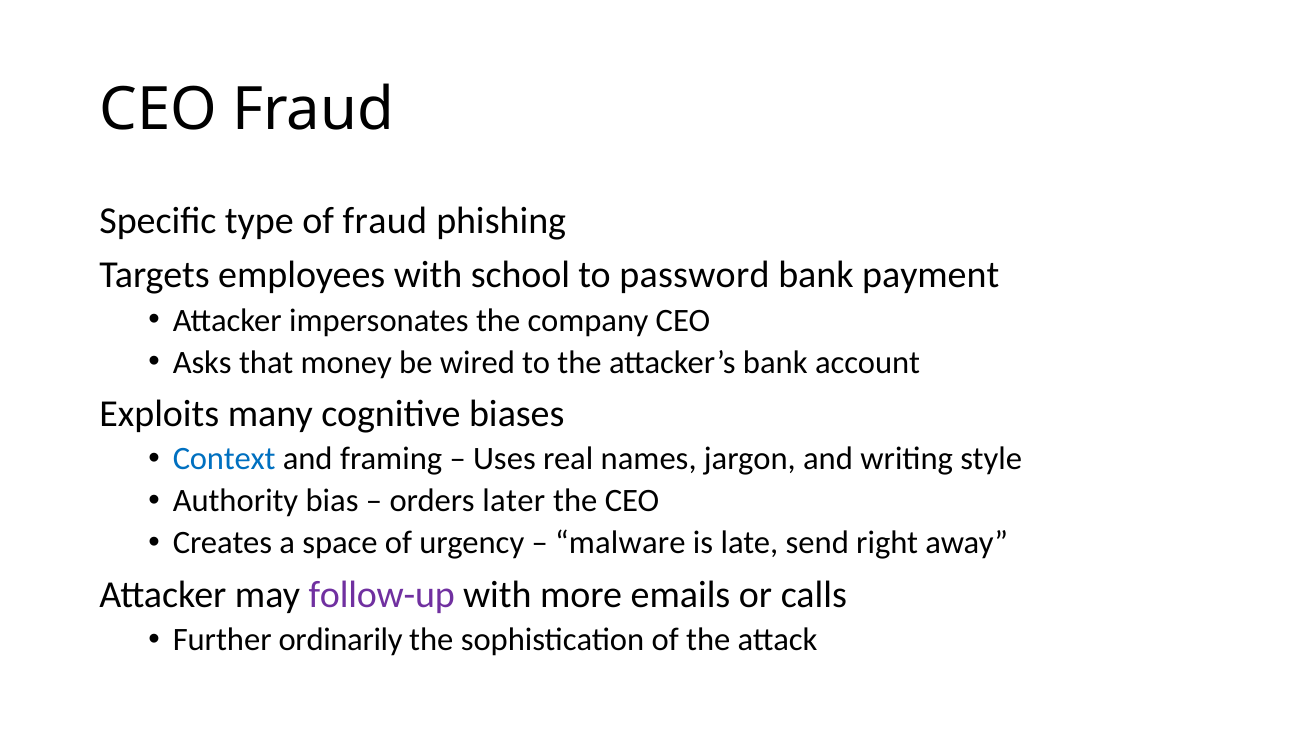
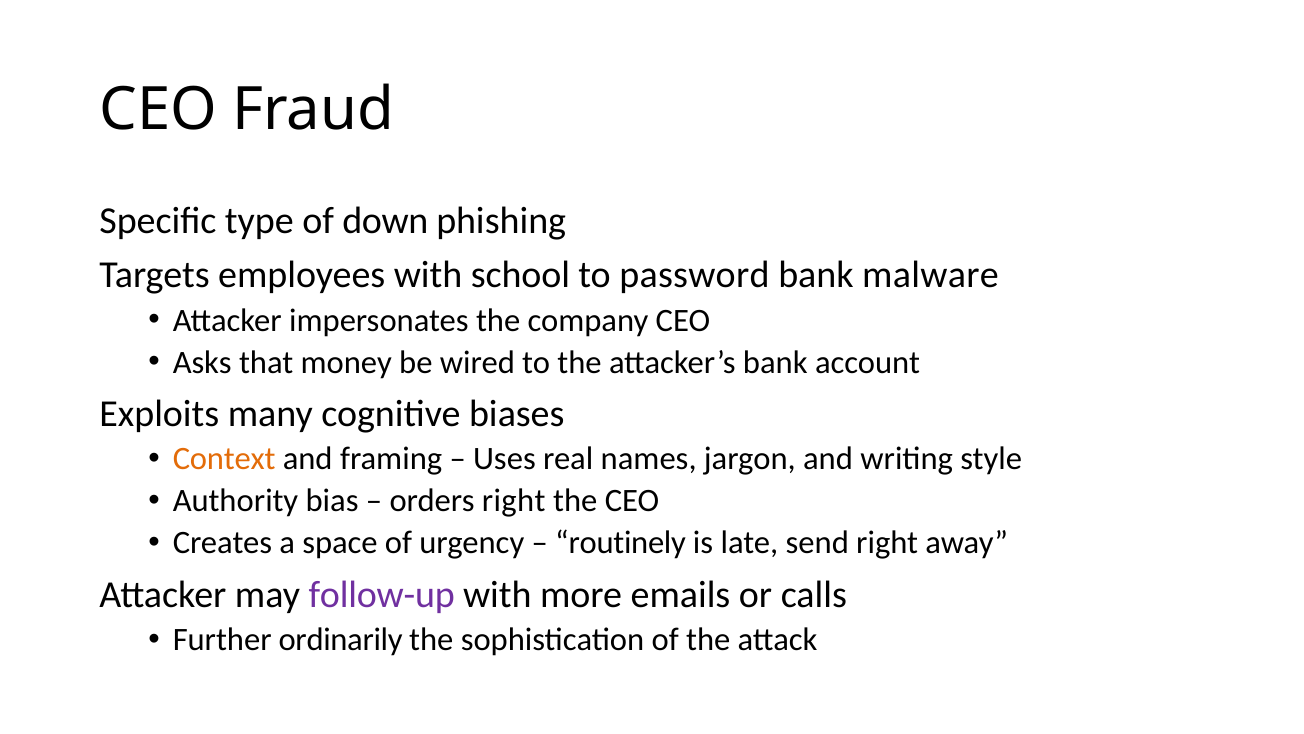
of fraud: fraud -> down
payment: payment -> malware
Context colour: blue -> orange
orders later: later -> right
malware: malware -> routinely
